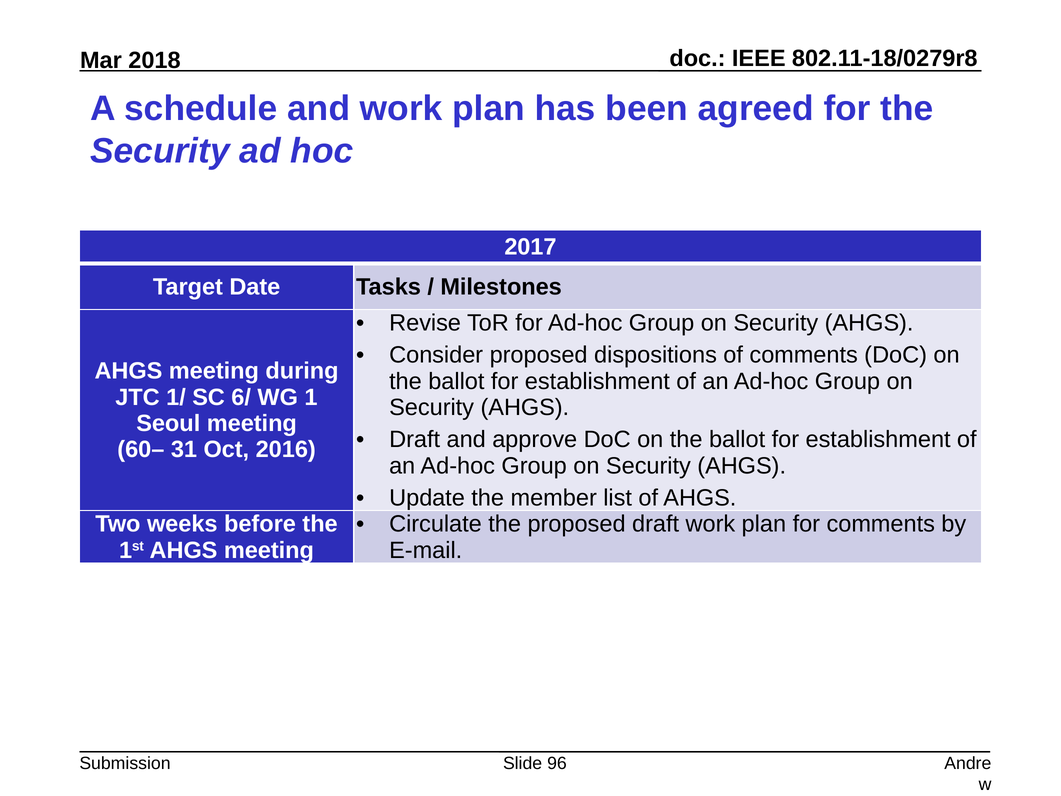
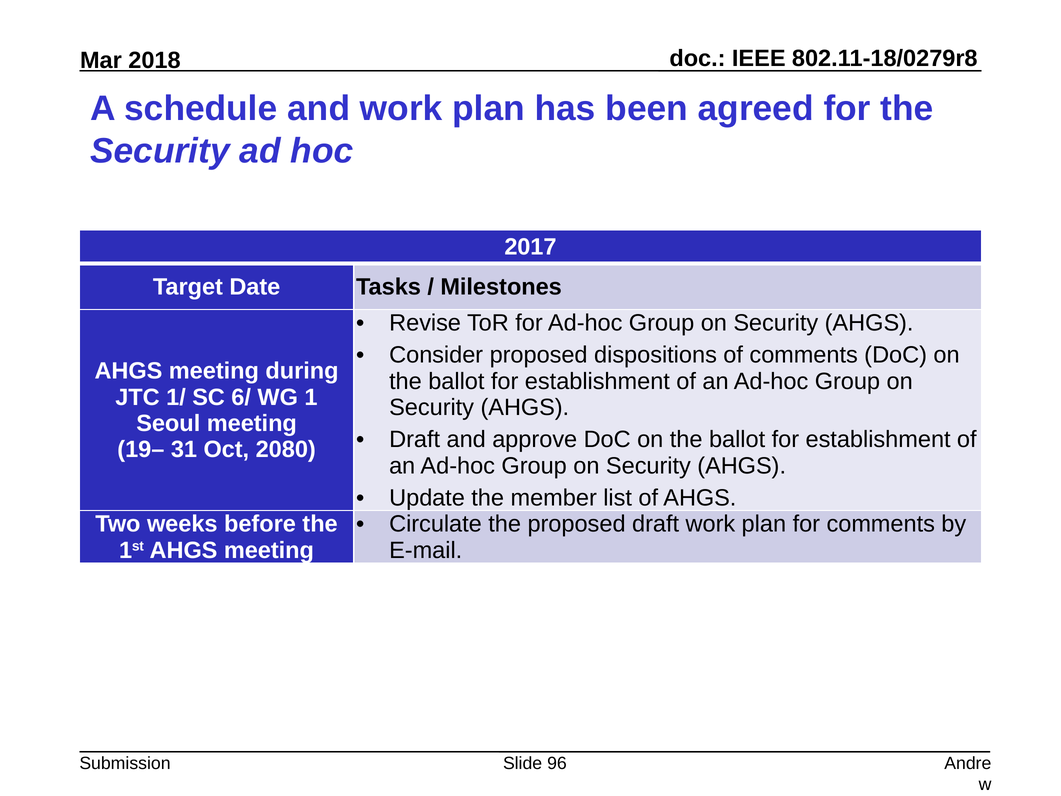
60–: 60– -> 19–
2016: 2016 -> 2080
